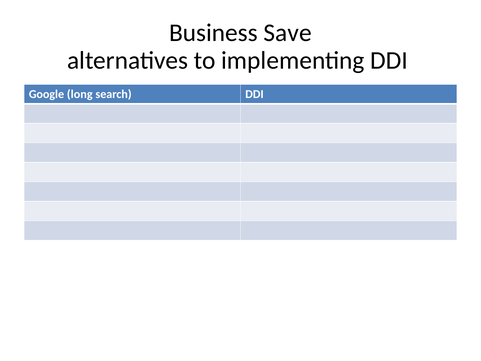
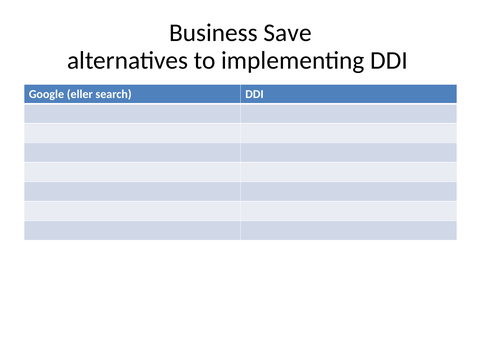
long: long -> eller
